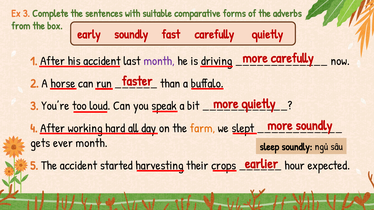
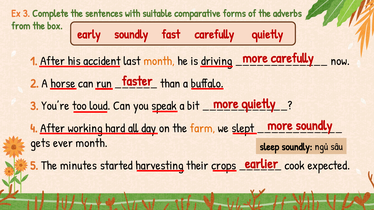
month at (159, 61) colour: purple -> orange
The accident: accident -> minutes
hour: hour -> cook
